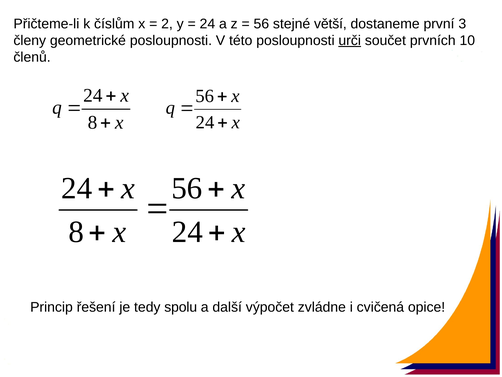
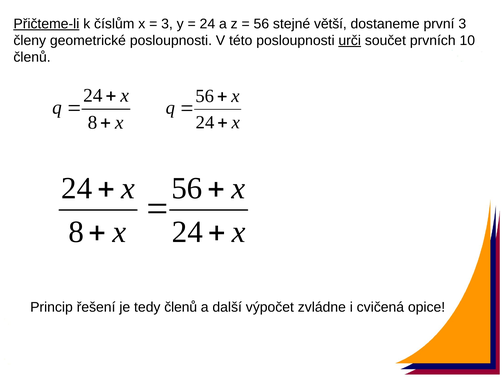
Přičteme-li underline: none -> present
2 at (167, 24): 2 -> 3
tedy spolu: spolu -> členů
